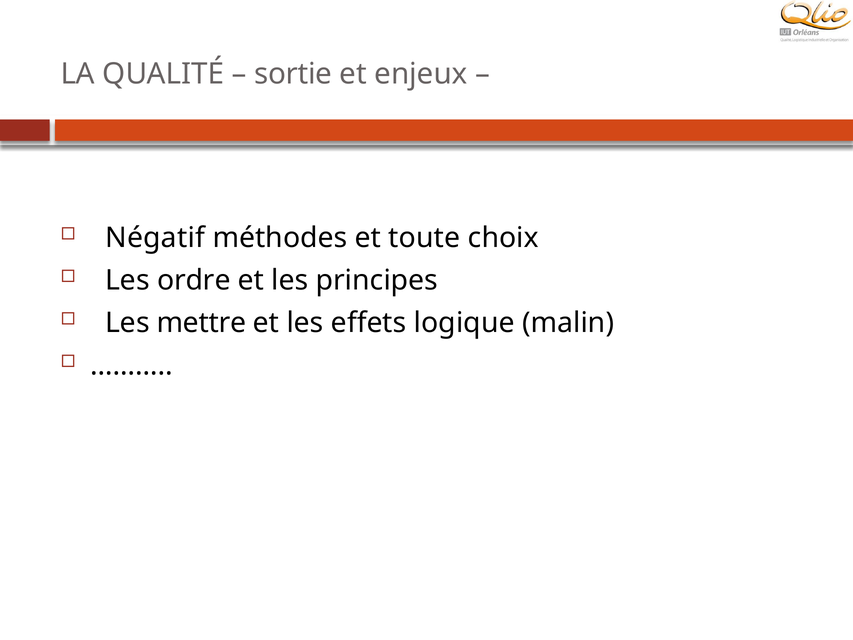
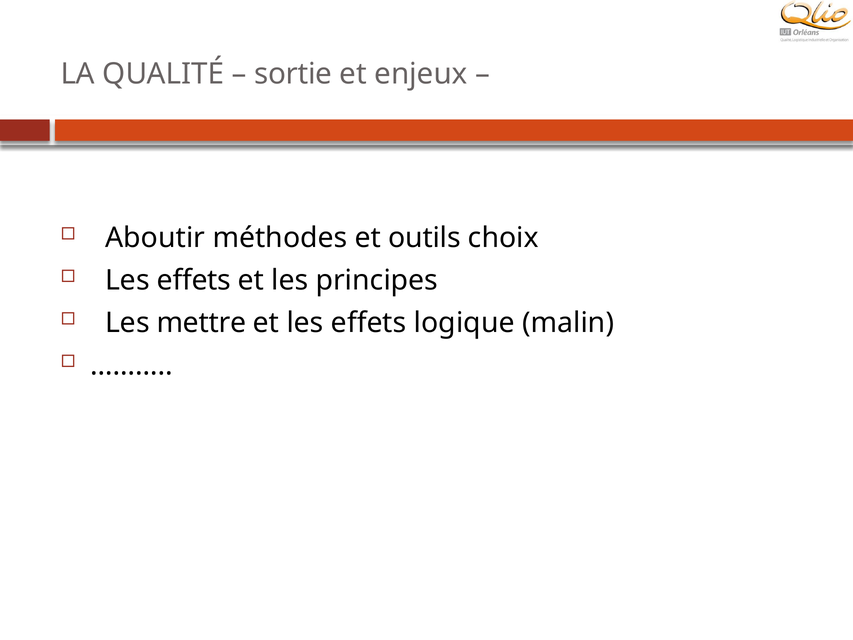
Négatif: Négatif -> Aboutir
toute: toute -> outils
ordre at (194, 280): ordre -> effets
